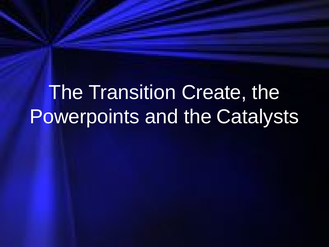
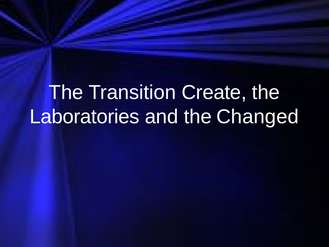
Powerpoints: Powerpoints -> Laboratories
Catalysts: Catalysts -> Changed
